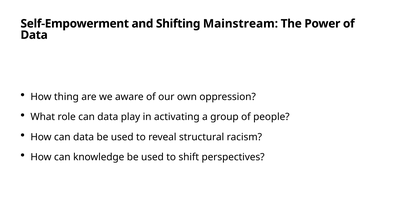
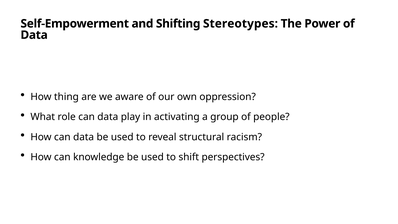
Mainstream: Mainstream -> Stereotypes
